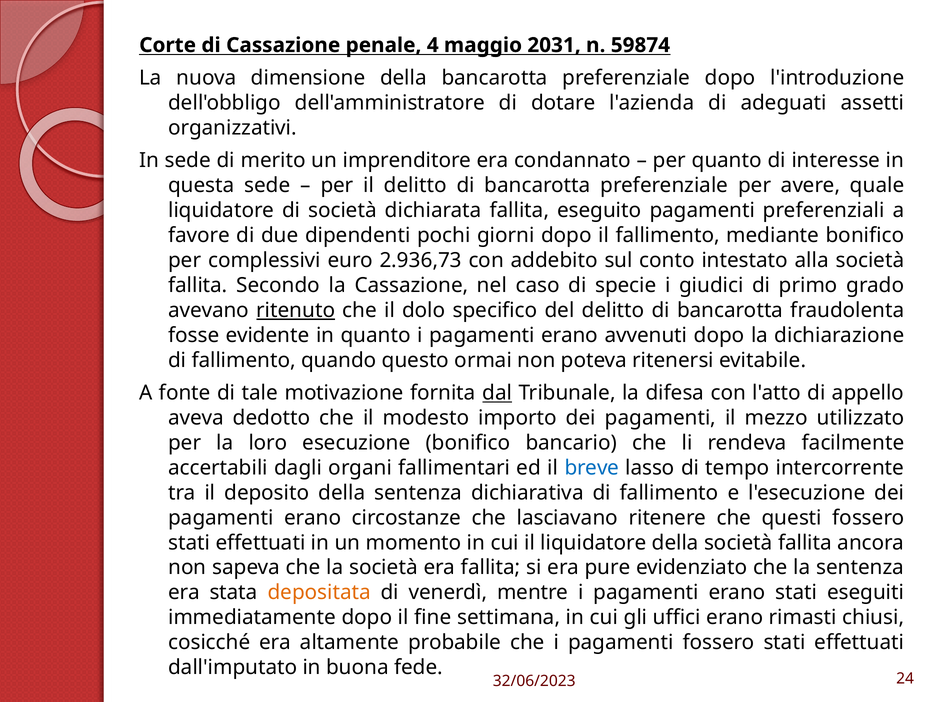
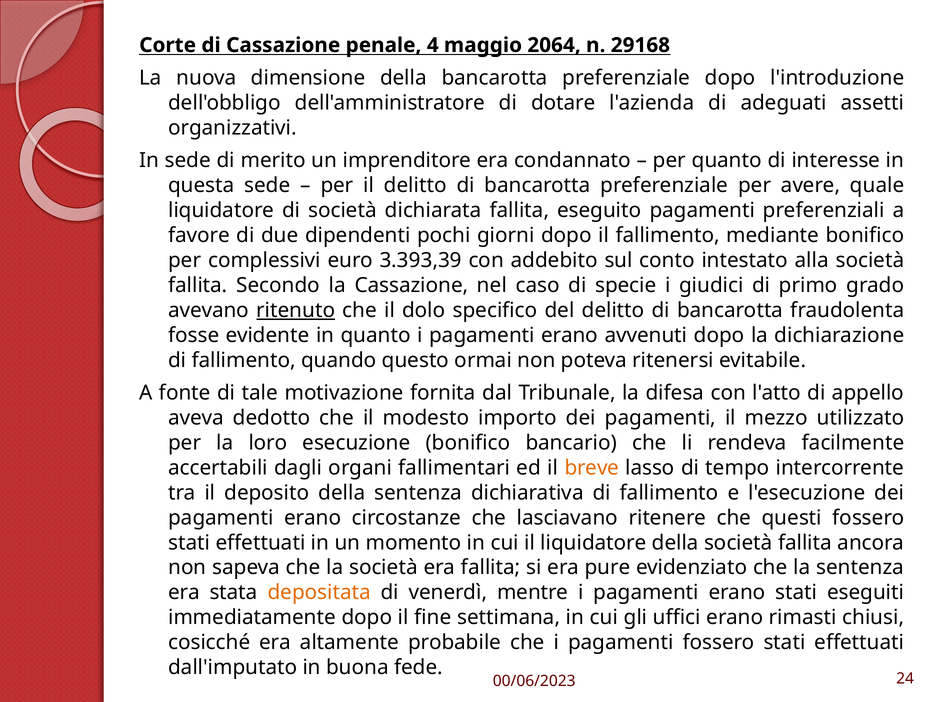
2031: 2031 -> 2064
59874: 59874 -> 29168
2.936,73: 2.936,73 -> 3.393,39
dal underline: present -> none
breve colour: blue -> orange
32/06/2023: 32/06/2023 -> 00/06/2023
